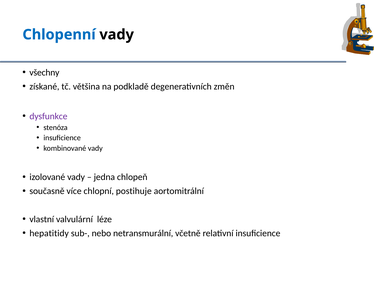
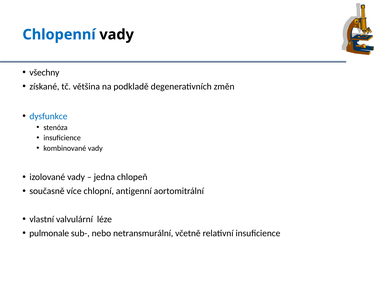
dysfunkce colour: purple -> blue
postihuje: postihuje -> antigenní
hepatitidy: hepatitidy -> pulmonale
